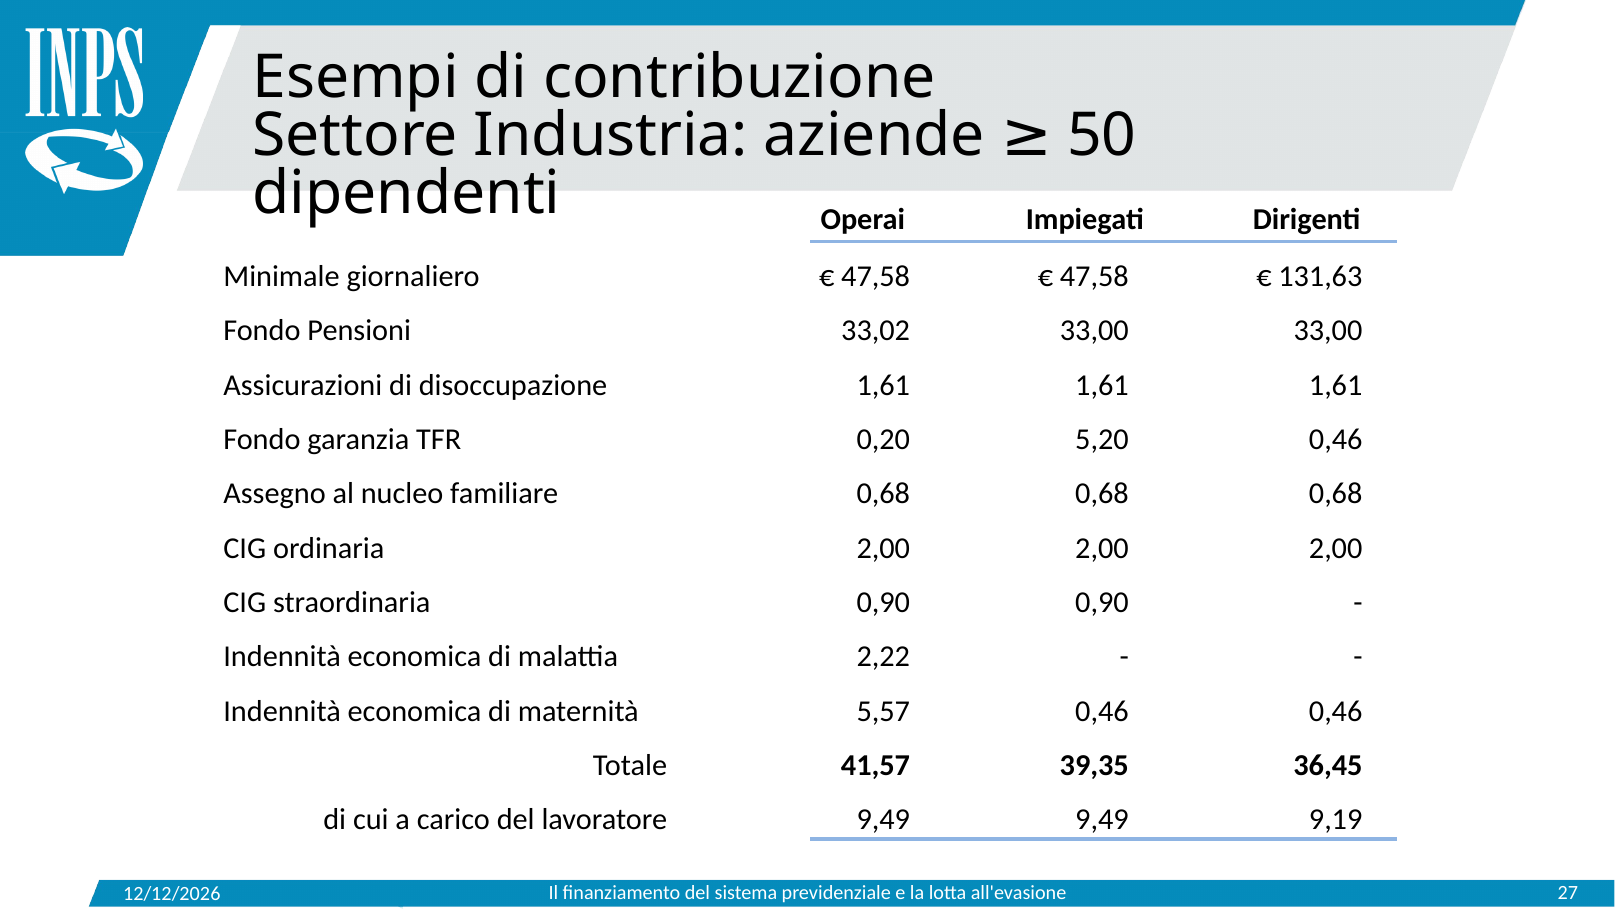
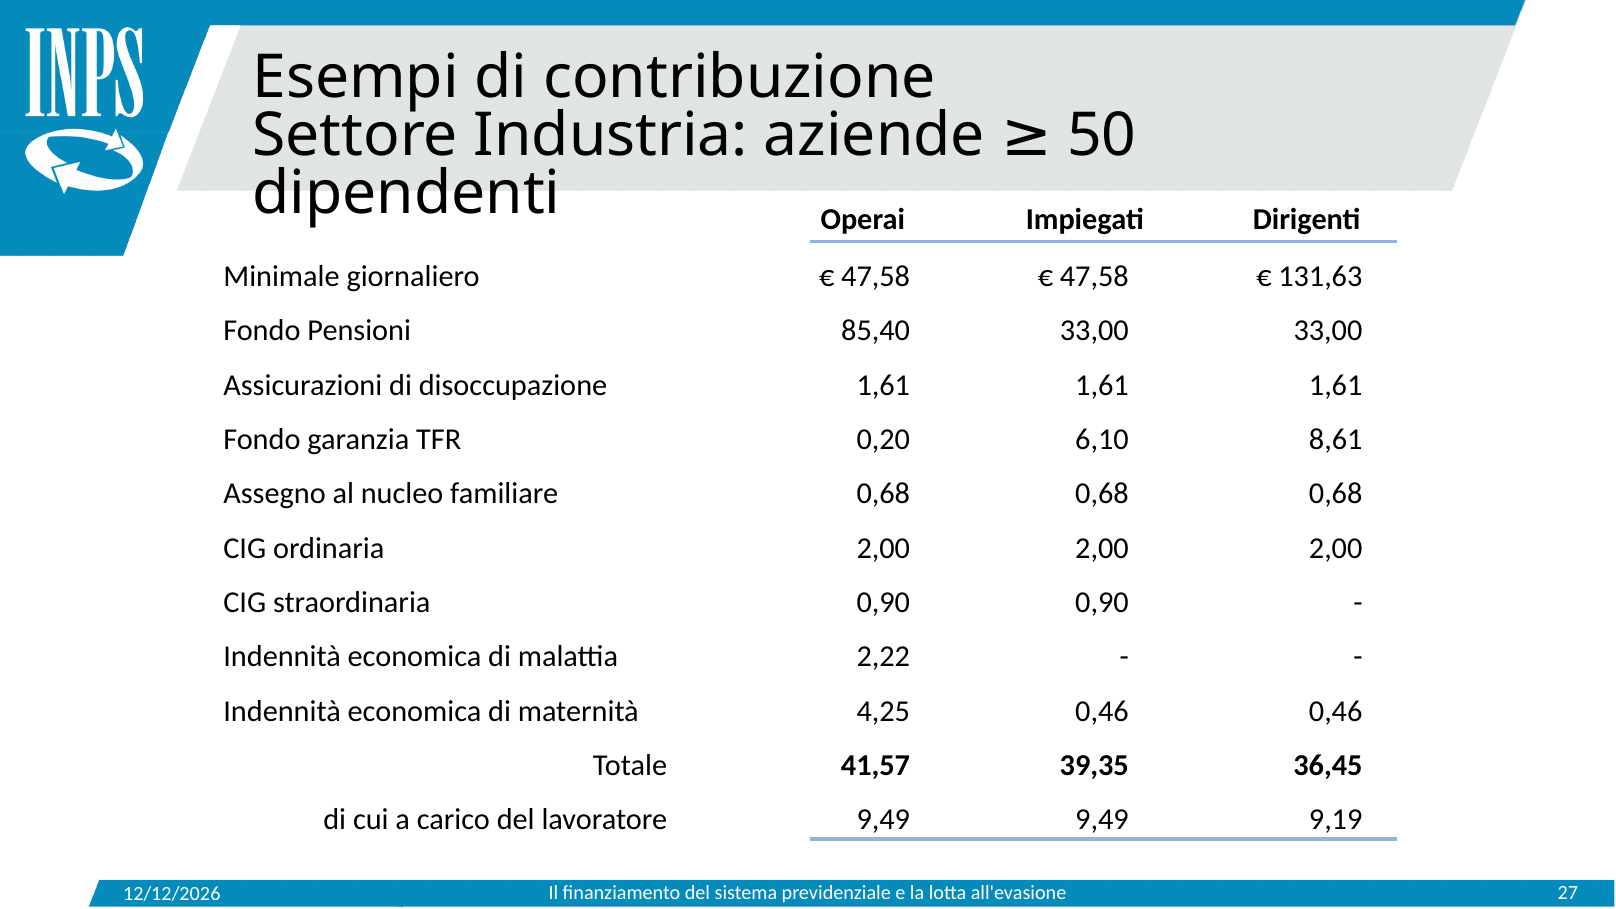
33,02: 33,02 -> 85,40
5,20: 5,20 -> 6,10
0,46 at (1336, 440): 0,46 -> 8,61
5,57: 5,57 -> 4,25
